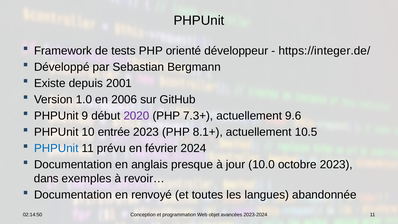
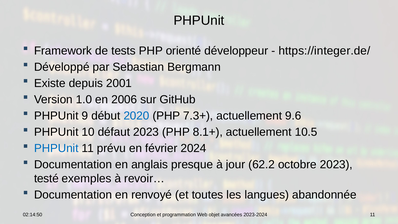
2020 colour: purple -> blue
entrée: entrée -> défaut
10.0: 10.0 -> 62.2
dans: dans -> testé
